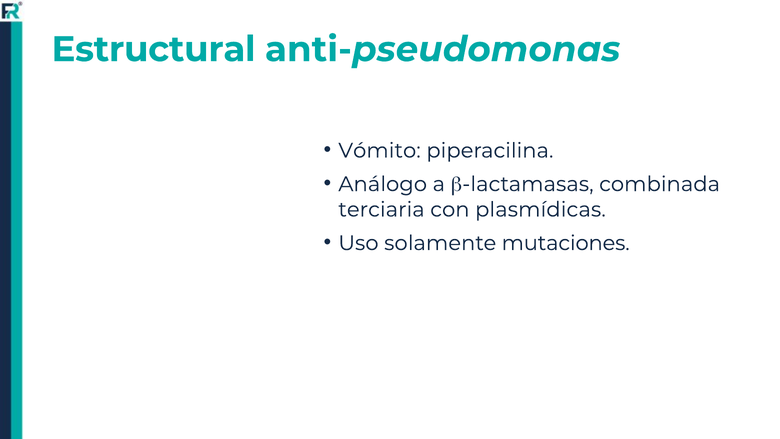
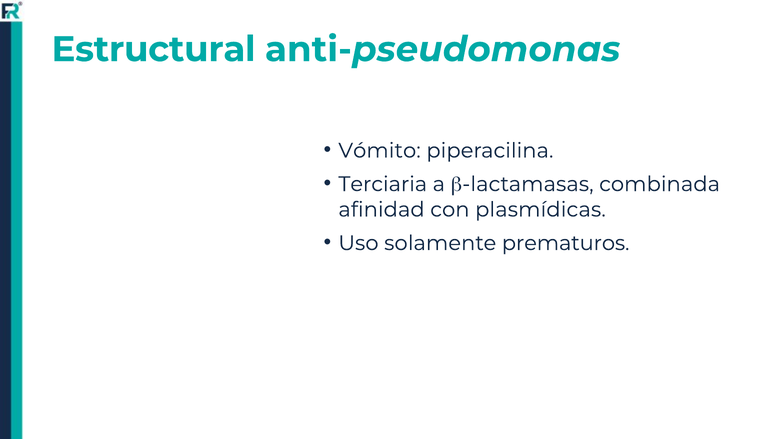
Análogo: Análogo -> Terciaria
terciaria: terciaria -> afinidad
mutaciones: mutaciones -> prematuros
